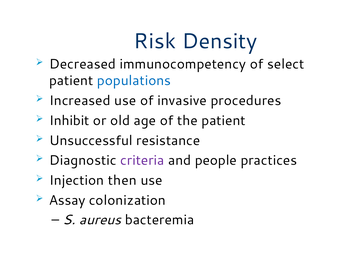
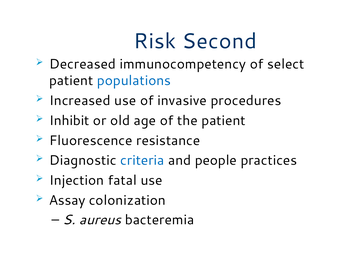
Density: Density -> Second
Unsuccessful: Unsuccessful -> Fluorescence
criteria colour: purple -> blue
then: then -> fatal
